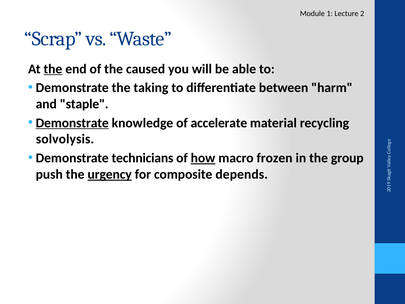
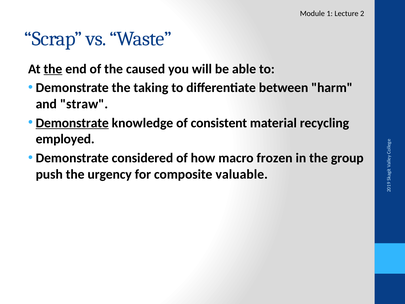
staple: staple -> straw
accelerate: accelerate -> consistent
solvolysis: solvolysis -> employed
technicians: technicians -> considered
how underline: present -> none
urgency underline: present -> none
depends: depends -> valuable
